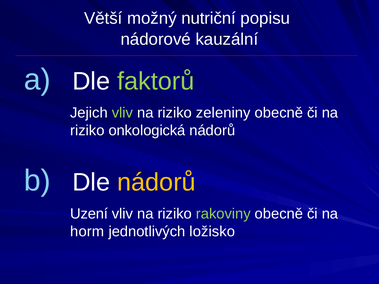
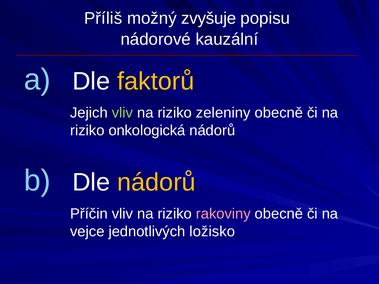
Větší: Větší -> Příliš
nutriční: nutriční -> zvyšuje
faktorů colour: light green -> yellow
Uzení: Uzení -> Příčin
rakoviny colour: light green -> pink
horm: horm -> vejce
